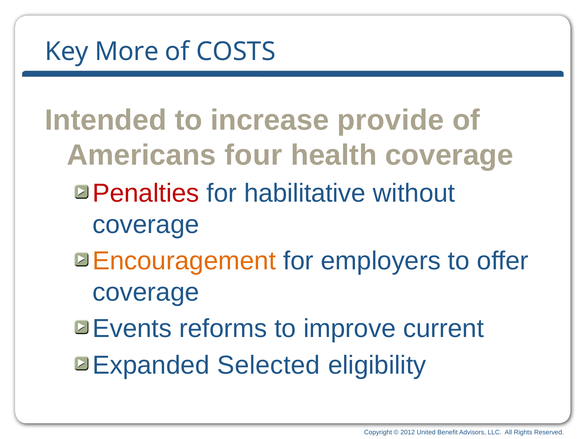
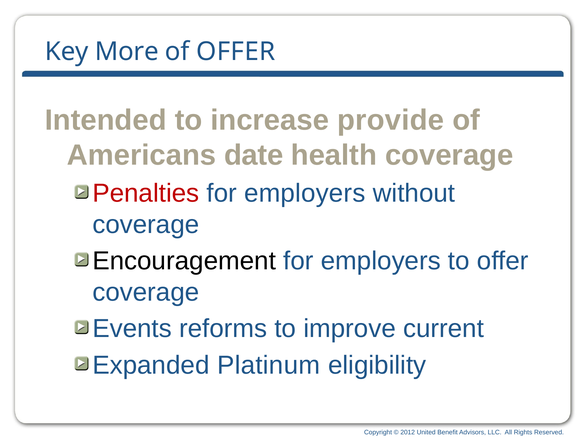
of COSTS: COSTS -> OFFER
four: four -> date
habilitative at (305, 193): habilitative -> employers
Encouragement colour: orange -> black
Selected: Selected -> Platinum
